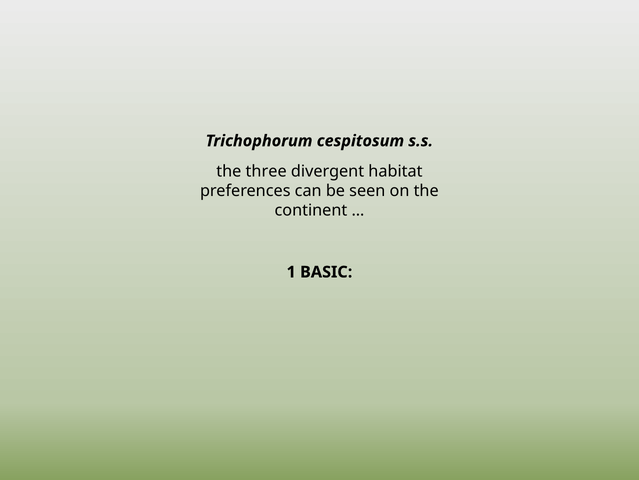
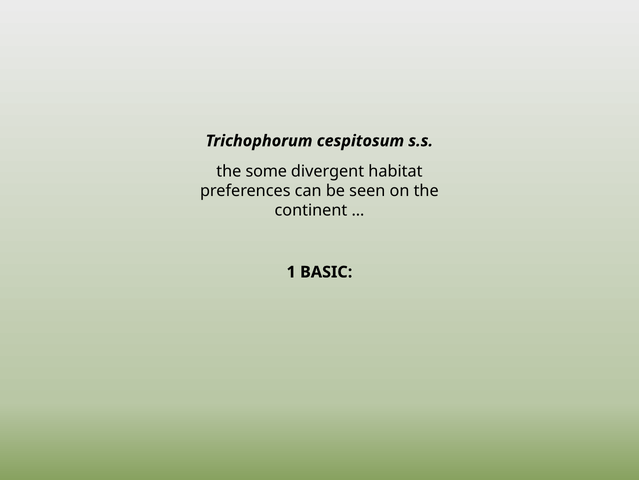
three: three -> some
